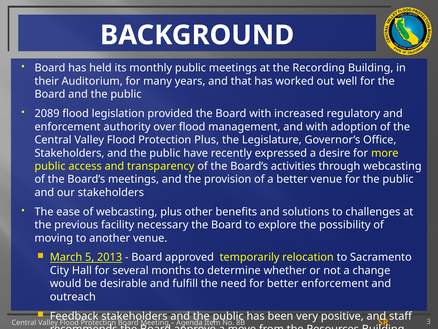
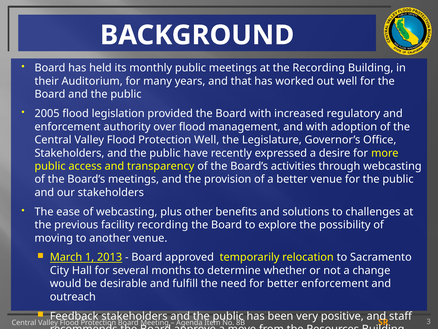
2089: 2089 -> 2005
Protection Plus: Plus -> Well
facility necessary: necessary -> recording
5: 5 -> 1
